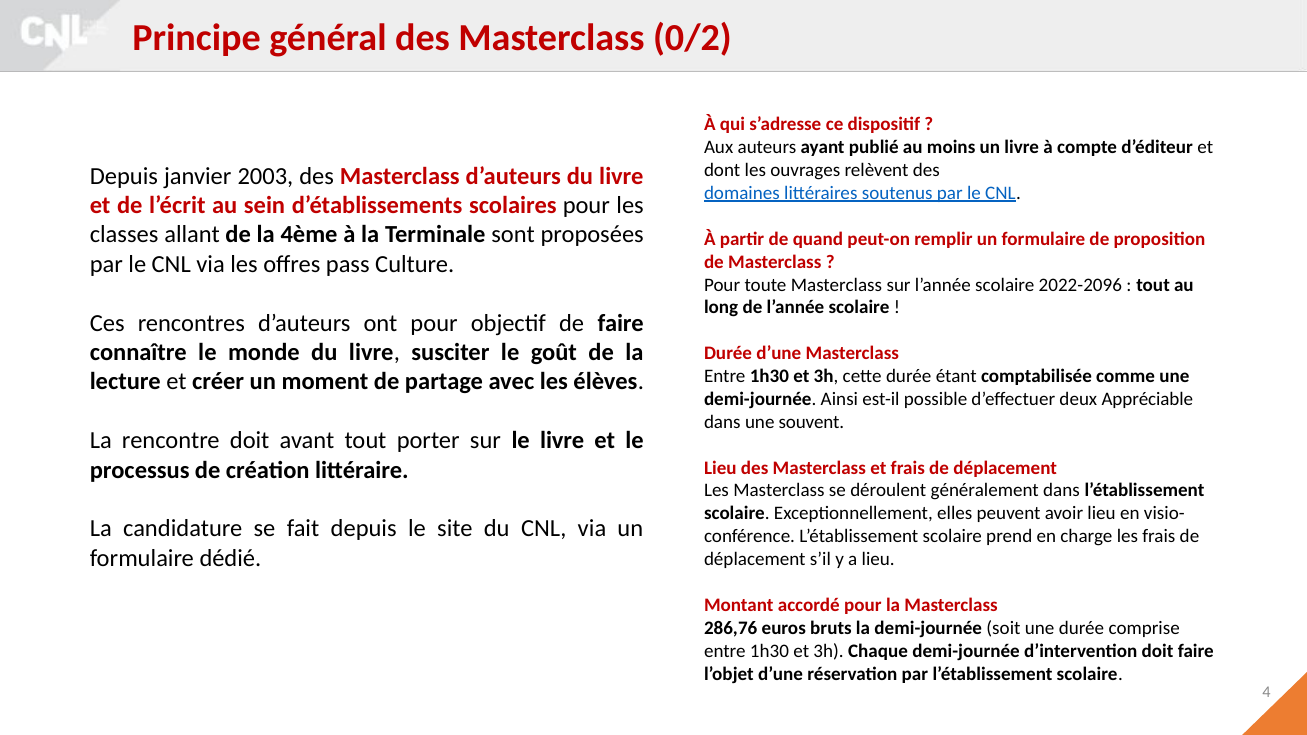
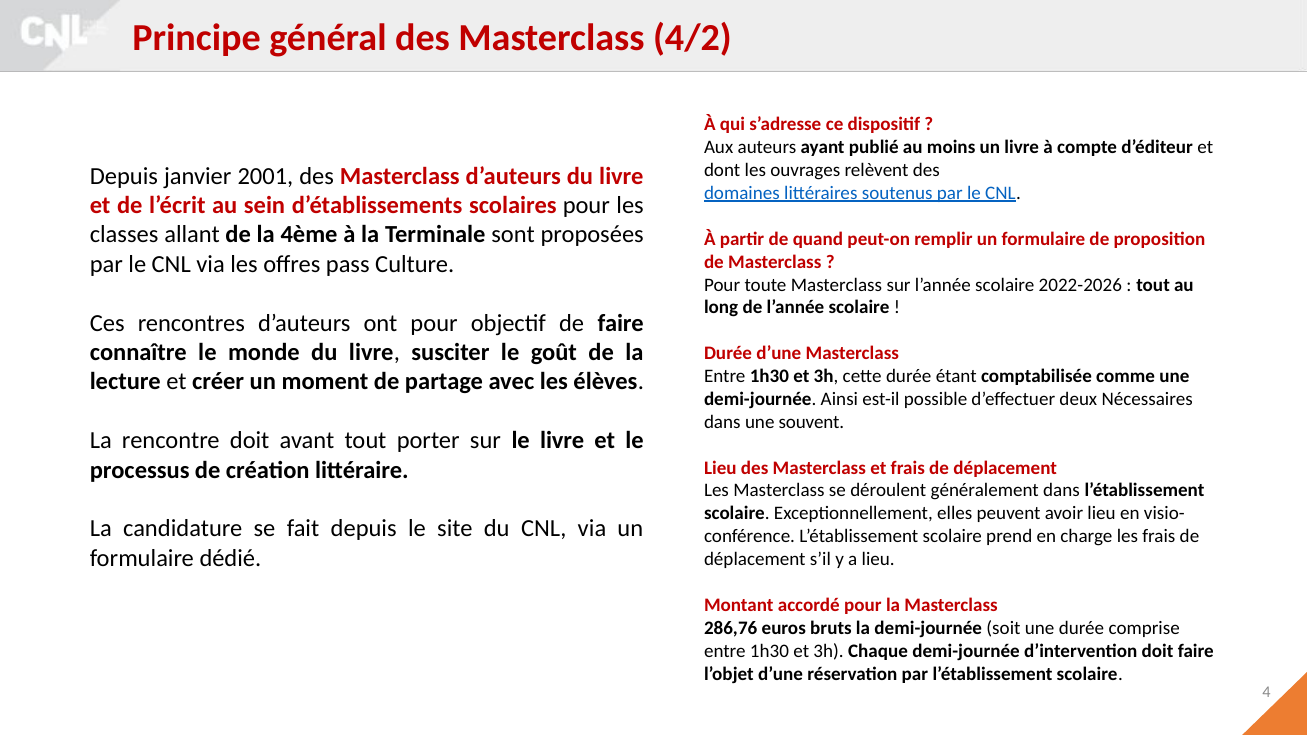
0/2: 0/2 -> 4/2
2003: 2003 -> 2001
2022-2096: 2022-2096 -> 2022-2026
Appréciable: Appréciable -> Nécessaires
